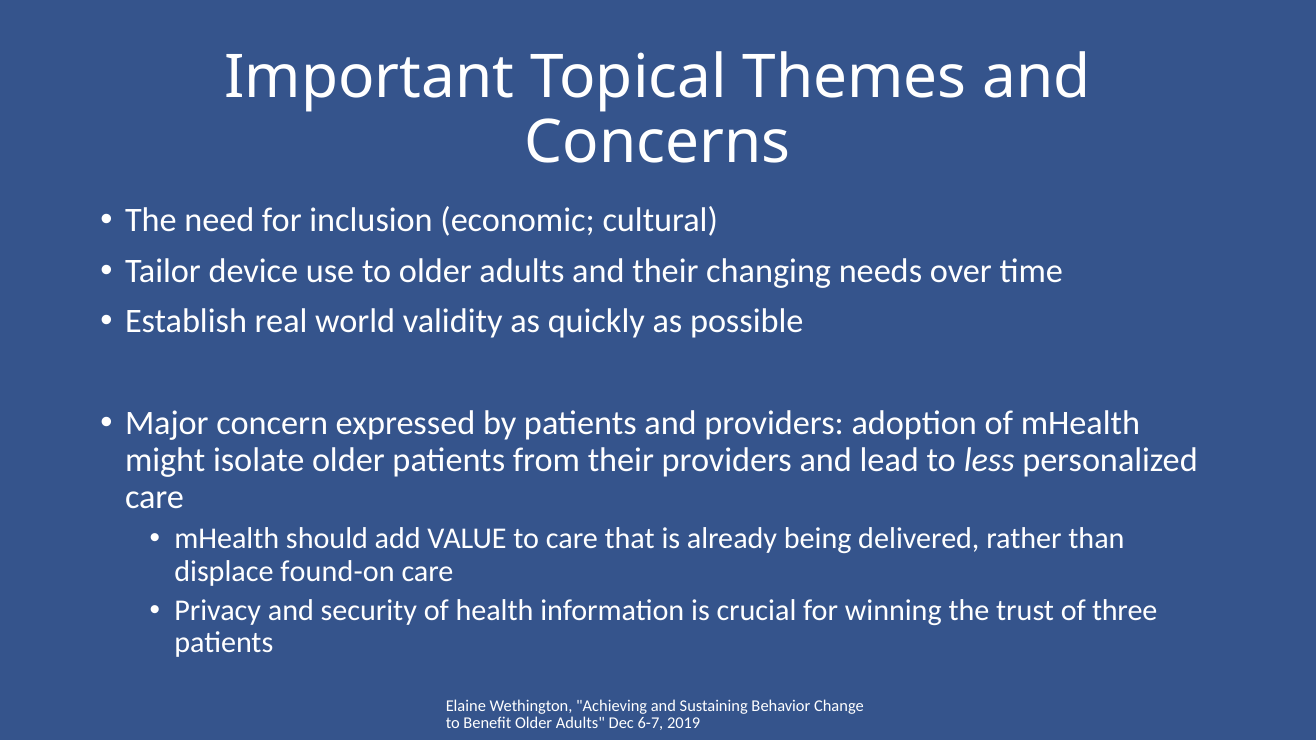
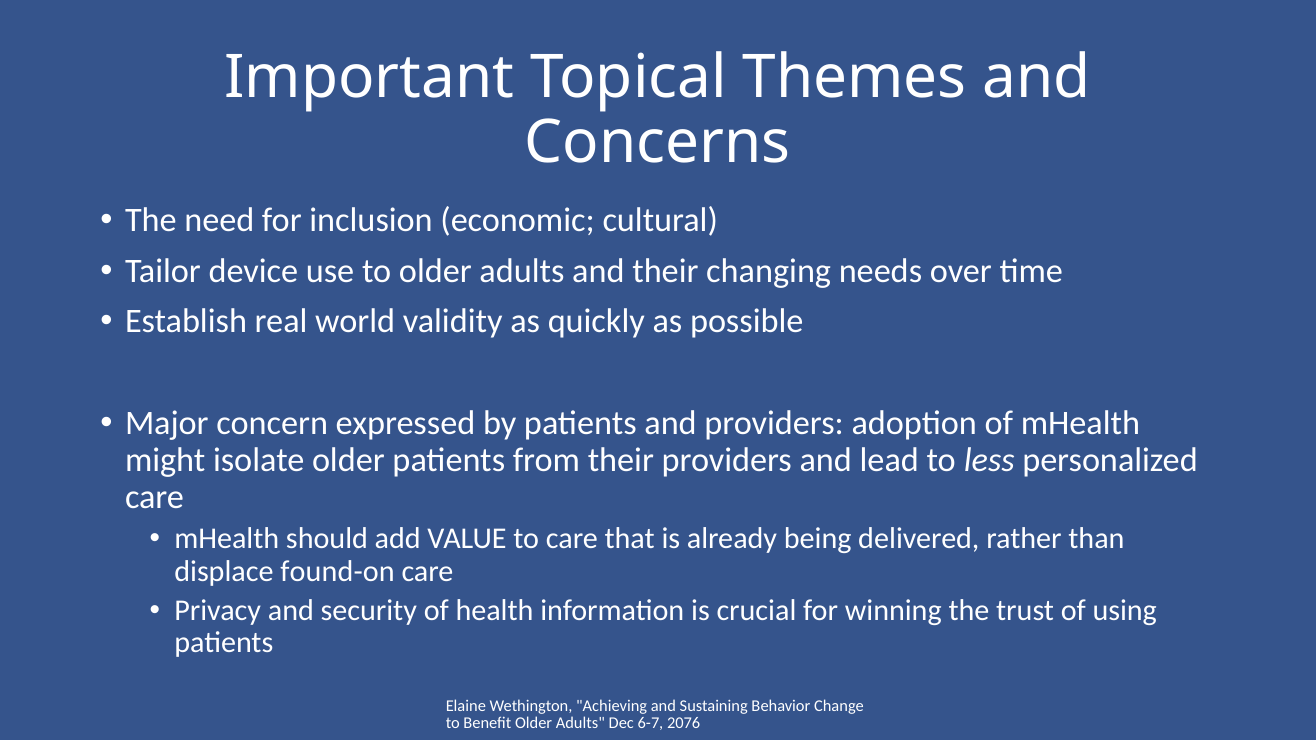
three: three -> using
2019: 2019 -> 2076
